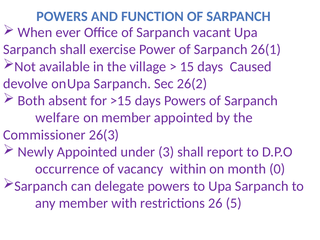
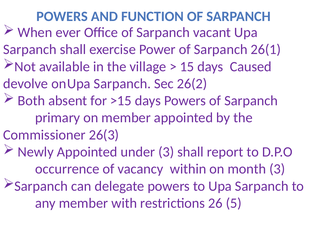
welfare: welfare -> primary
month 0: 0 -> 3
